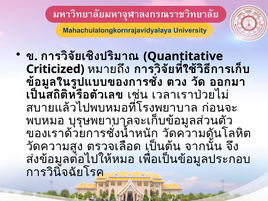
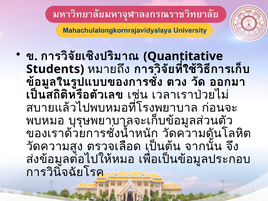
Criticized: Criticized -> Students
